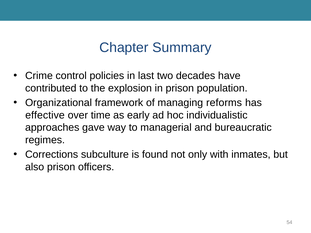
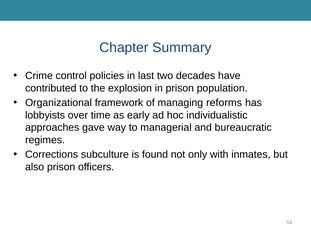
effective: effective -> lobbyists
